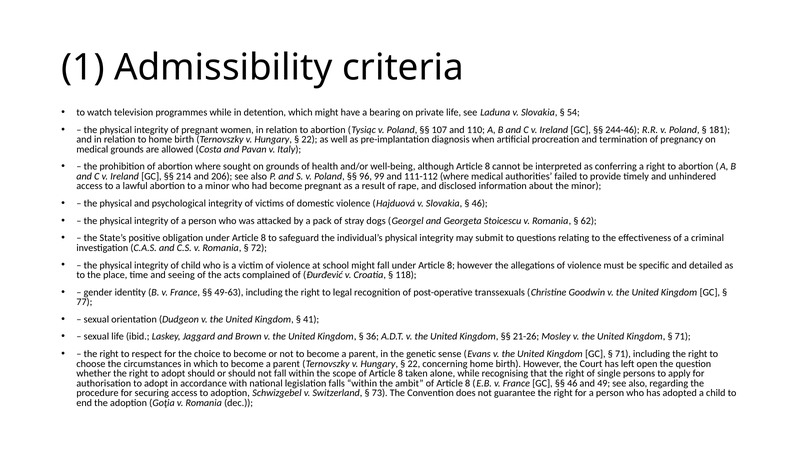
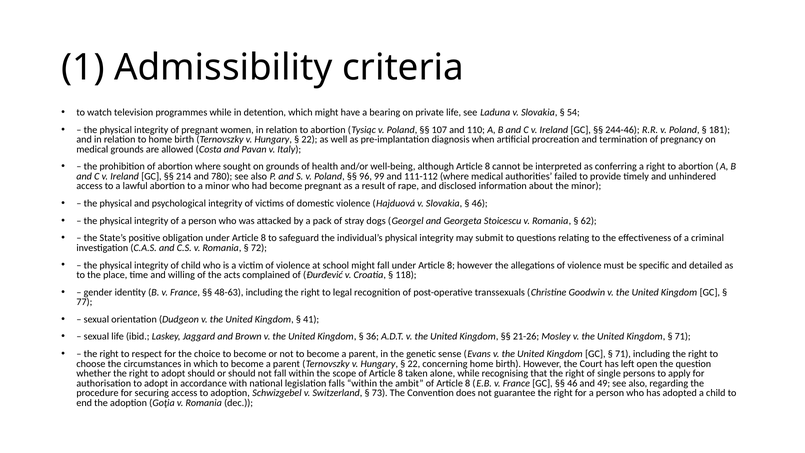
206: 206 -> 780
seeing: seeing -> willing
49-63: 49-63 -> 48-63
